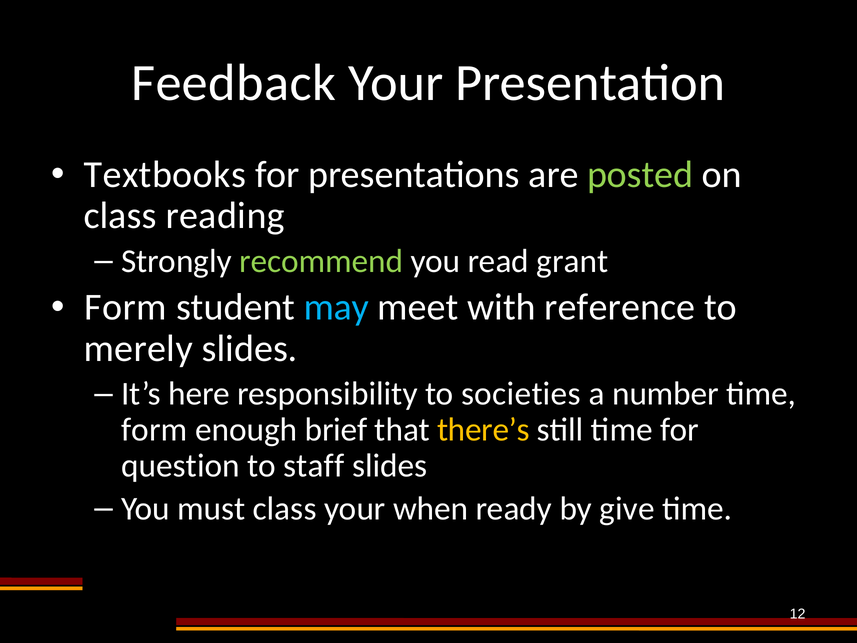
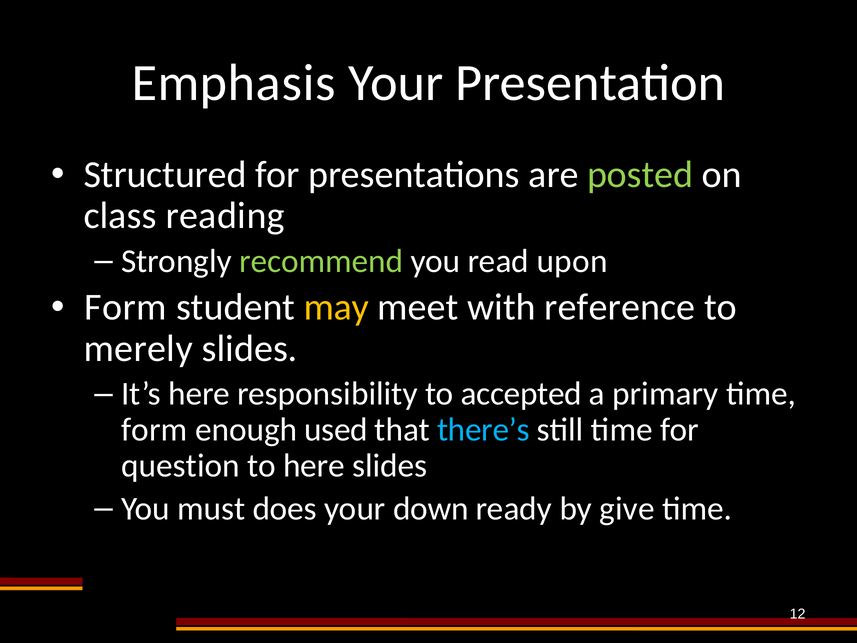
Feedback: Feedback -> Emphasis
Textbooks: Textbooks -> Structured
grant: grant -> upon
may colour: light blue -> yellow
societies: societies -> accepted
number: number -> primary
brief: brief -> used
there’s colour: yellow -> light blue
to staff: staff -> here
must class: class -> does
when: when -> down
